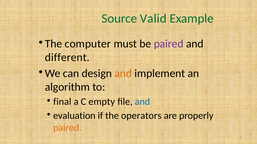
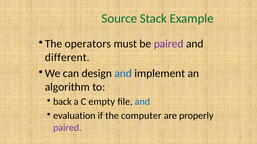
Valid: Valid -> Stack
computer: computer -> operators
and at (123, 74) colour: orange -> blue
final: final -> back
operators: operators -> computer
paired at (67, 128) colour: orange -> purple
